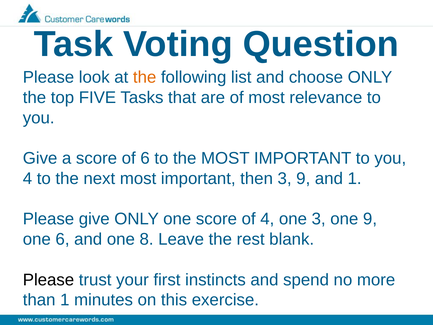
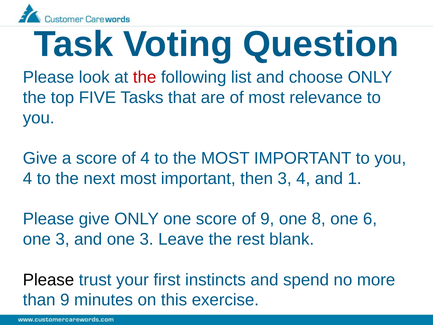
the at (145, 77) colour: orange -> red
of 6: 6 -> 4
3 9: 9 -> 4
of 4: 4 -> 9
one 3: 3 -> 8
one 9: 9 -> 6
6 at (62, 239): 6 -> 3
and one 8: 8 -> 3
than 1: 1 -> 9
